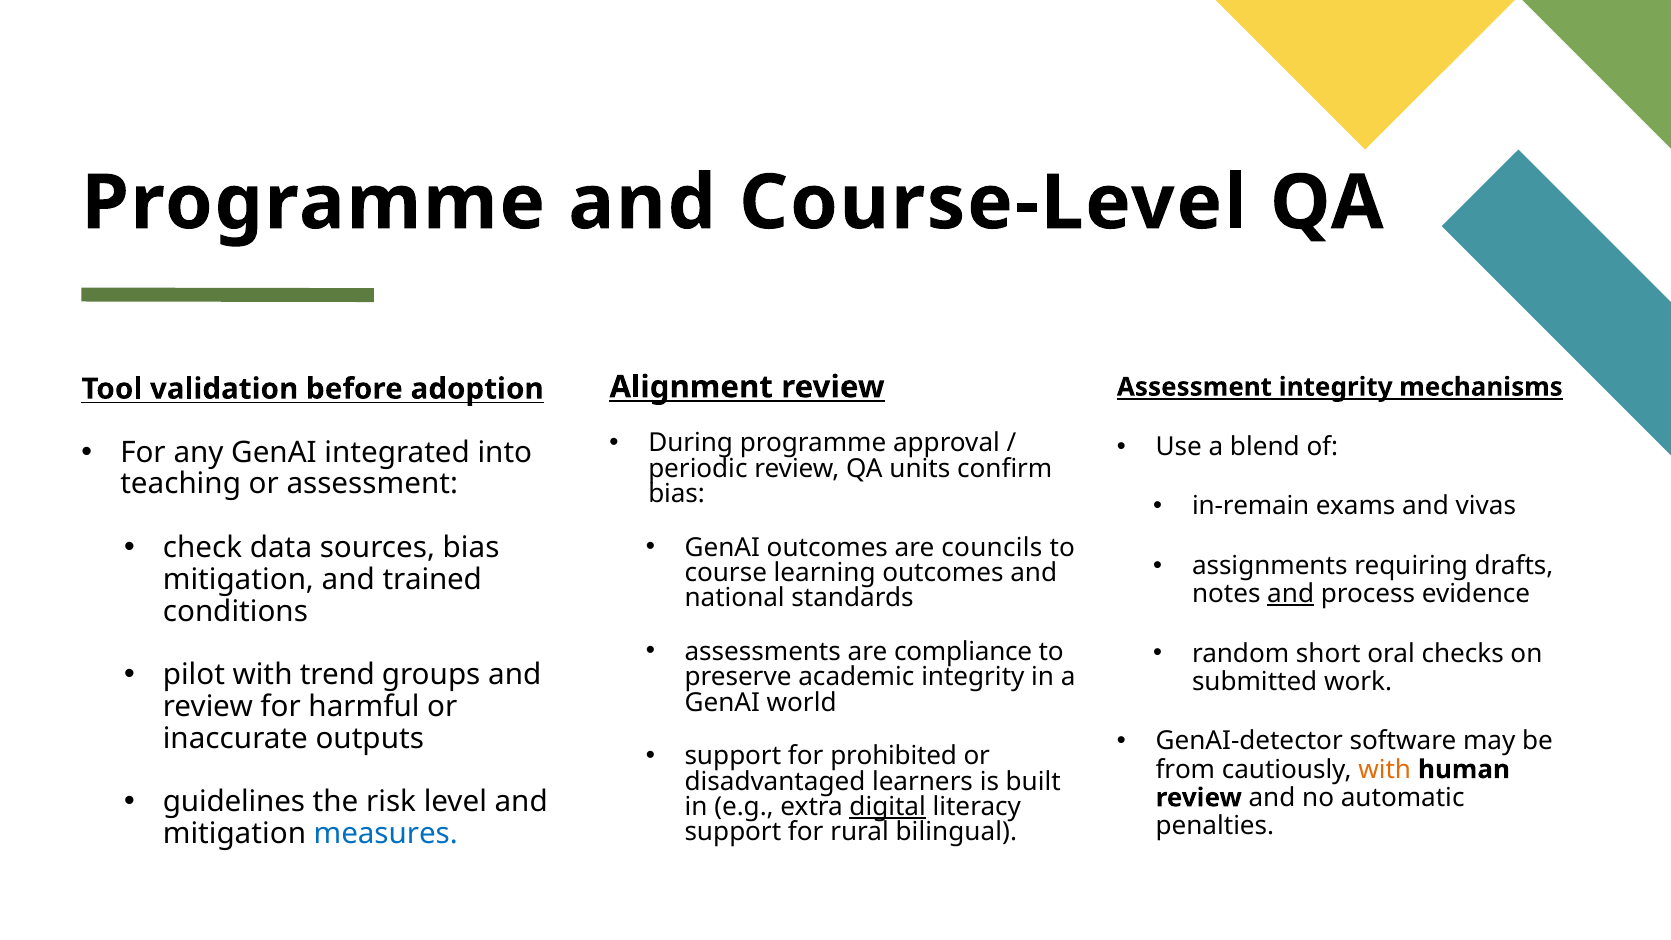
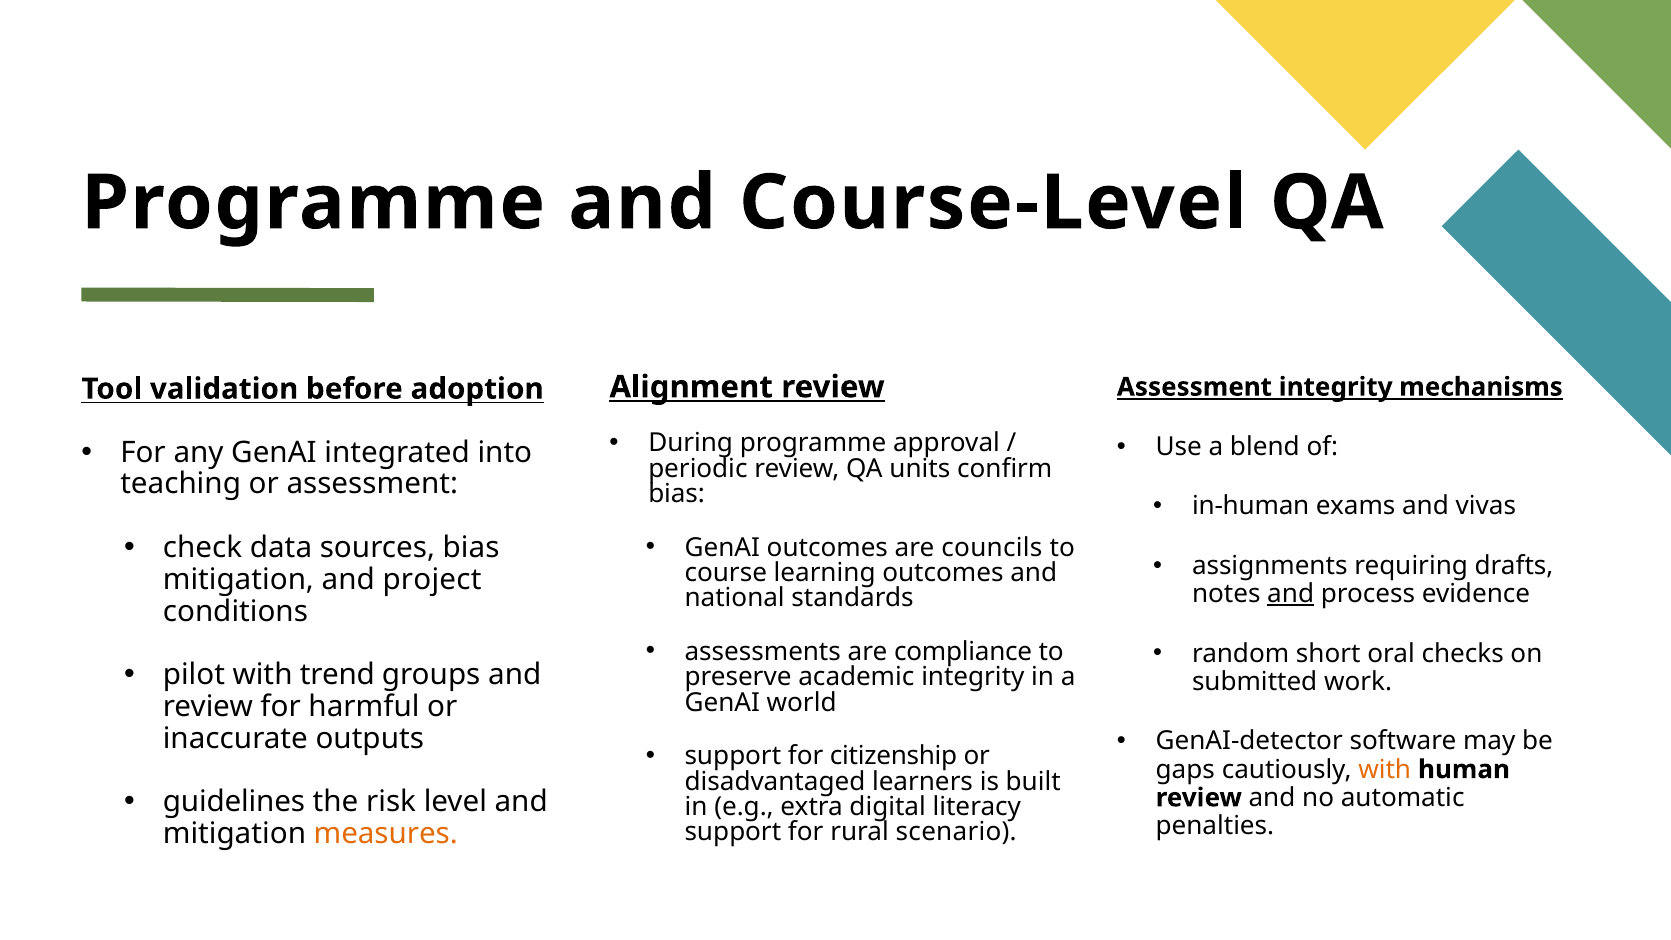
in-remain: in-remain -> in-human
trained: trained -> project
prohibited: prohibited -> citizenship
from: from -> gaps
digital underline: present -> none
bilingual: bilingual -> scenario
measures colour: blue -> orange
